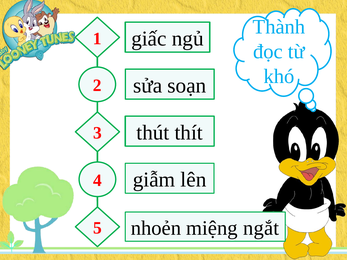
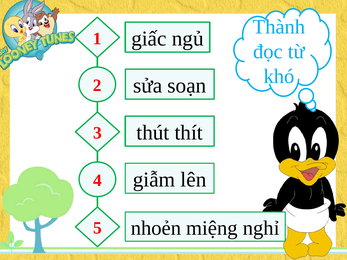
ngắt: ngắt -> nghỉ
